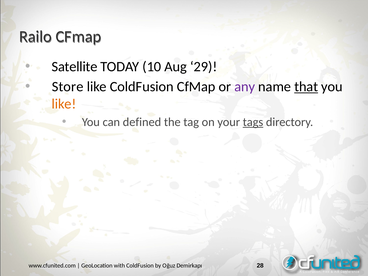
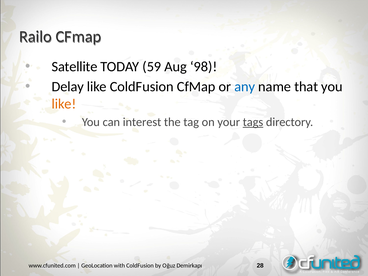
10: 10 -> 59
29: 29 -> 98
Store: Store -> Delay
any colour: purple -> blue
that underline: present -> none
defined: defined -> interest
